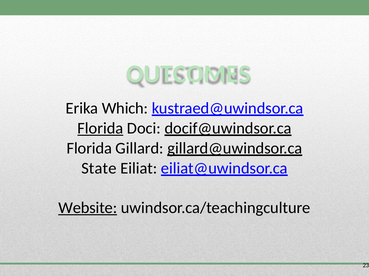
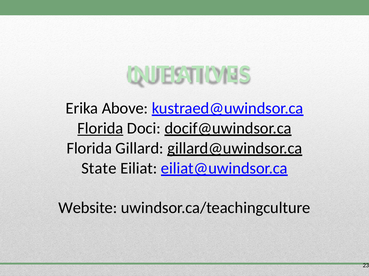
OUTCOMES: OUTCOMES -> INITIATIVES
Which: Which -> Above
Website underline: present -> none
